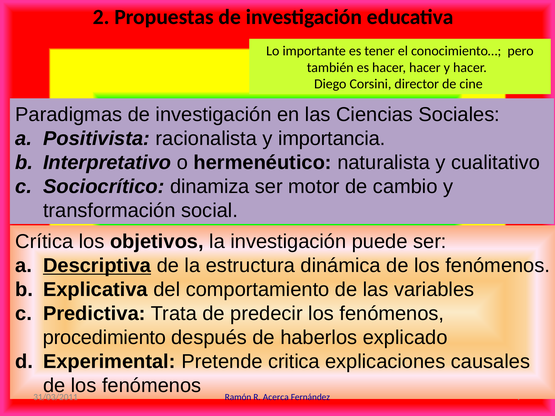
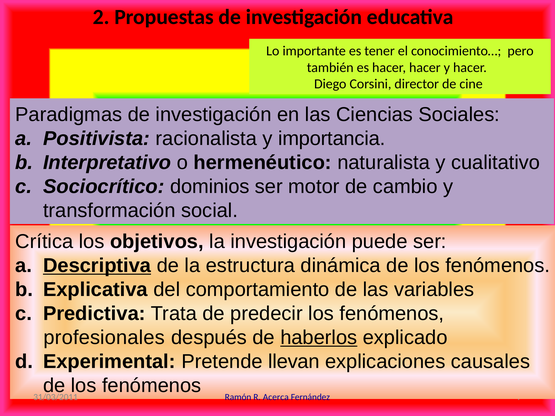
dinamiza: dinamiza -> dominios
procedimiento: procedimiento -> profesionales
haberlos underline: none -> present
critica: critica -> llevan
